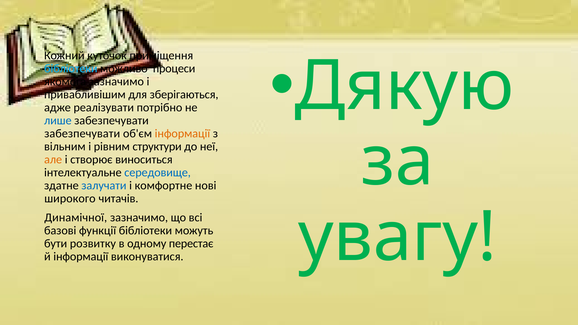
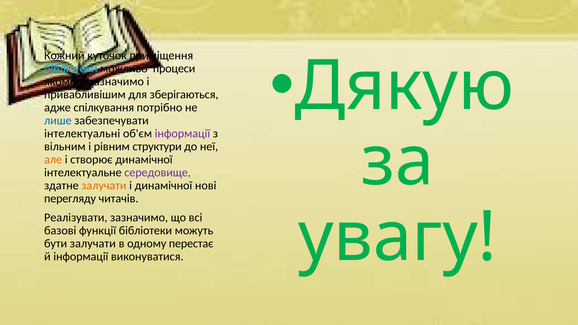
реалізувати: реалізувати -> спілкування
забезпечувати at (82, 134): забезпечувати -> інтелектуальні
інформації at (182, 134) colour: orange -> purple
створює виноситься: виноситься -> динамічної
середовище colour: blue -> purple
залучати at (104, 186) colour: blue -> orange
і комфортне: комфортне -> динамічної
широкого: широкого -> перегляду
Динамічної: Динамічної -> Реалізувати
бути розвитку: розвитку -> залучати
